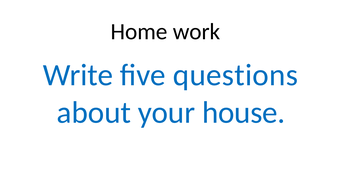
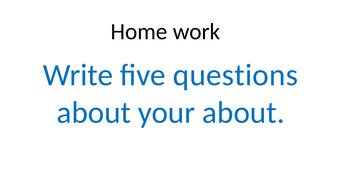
your house: house -> about
